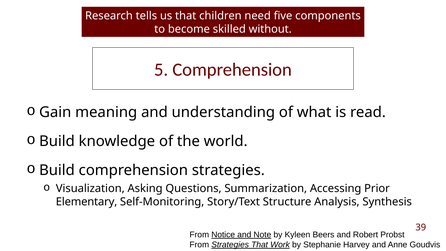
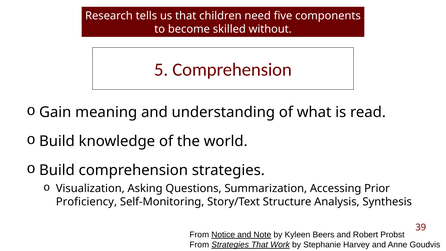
Elementary: Elementary -> Proficiency
